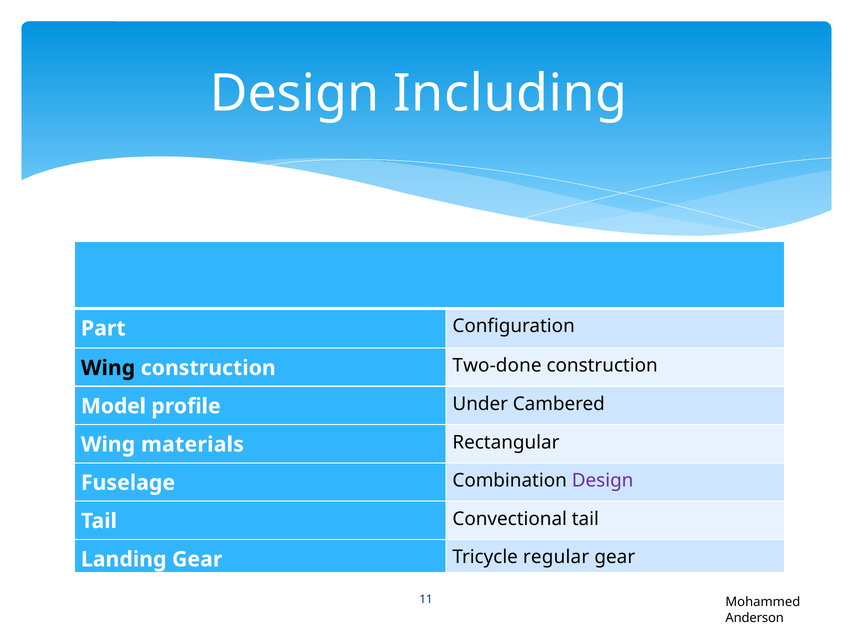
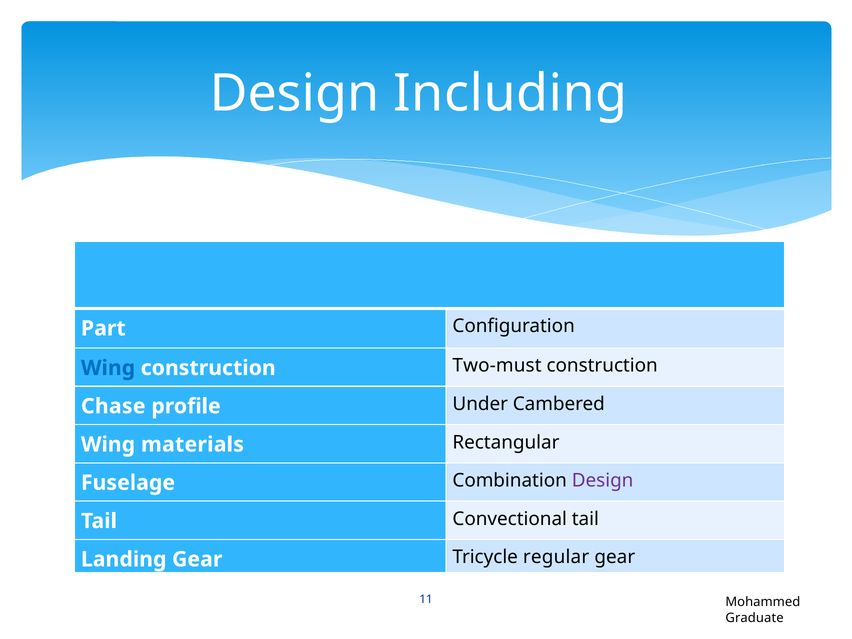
Wing at (108, 368) colour: black -> blue
Two-done: Two-done -> Two-must
Model: Model -> Chase
Anderson: Anderson -> Graduate
